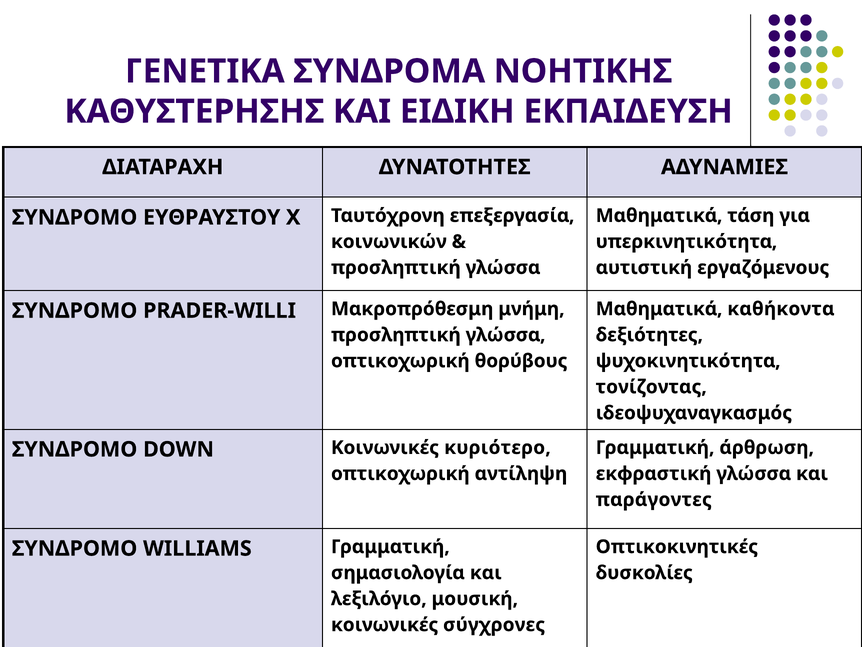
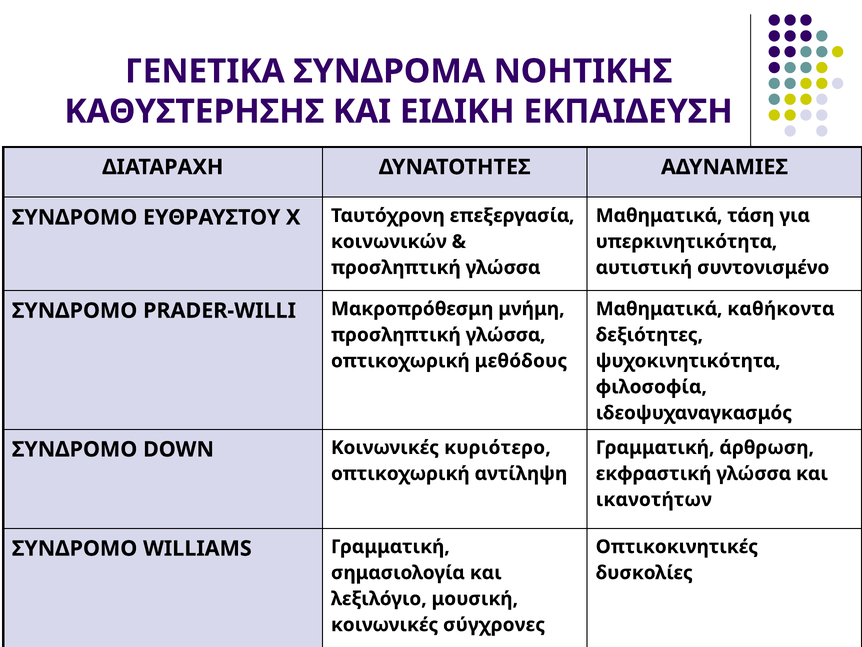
εργαζόμενους: εργαζόμενους -> συντονισμένο
θορύβους: θορύβους -> μεθόδους
τονίζοντας: τονίζοντας -> φιλοσοφία
παράγοντες: παράγοντες -> ικανοτήτων
